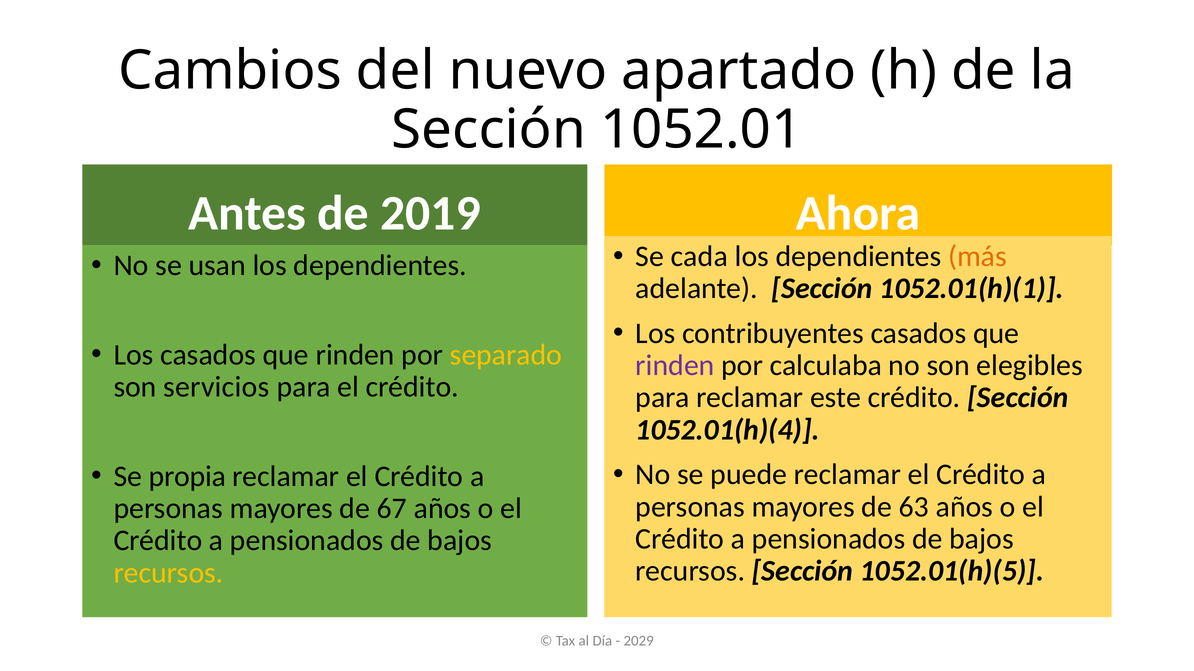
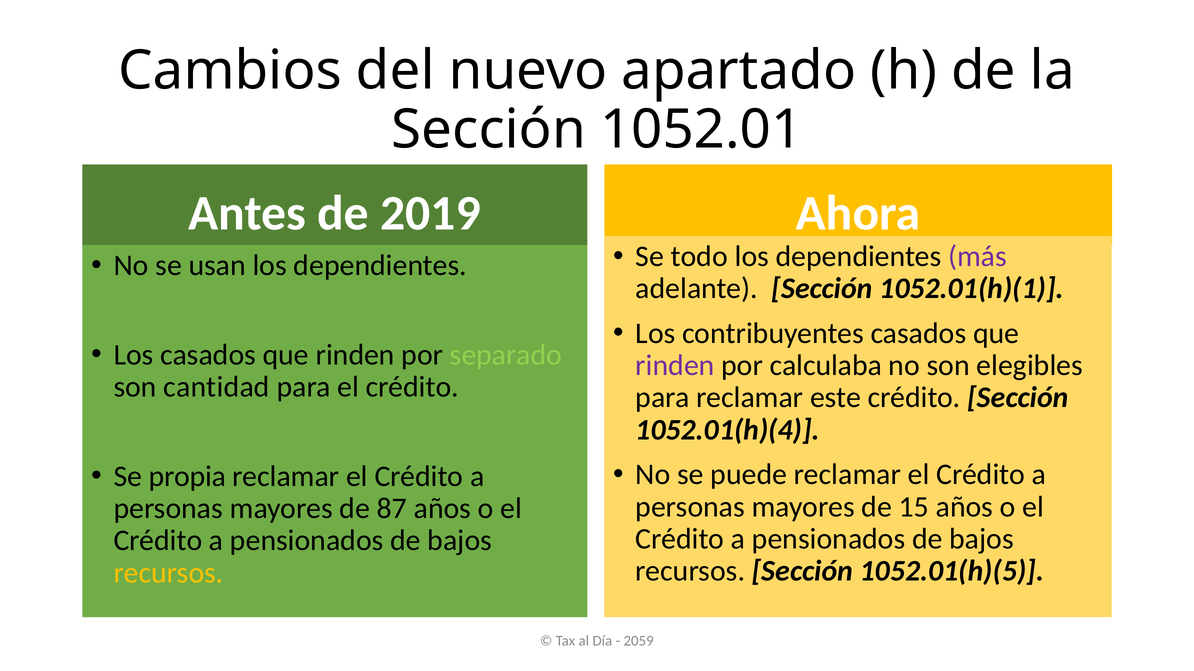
cada: cada -> todo
más colour: orange -> purple
separado colour: yellow -> light green
servicios: servicios -> cantidad
63: 63 -> 15
67: 67 -> 87
2029: 2029 -> 2059
